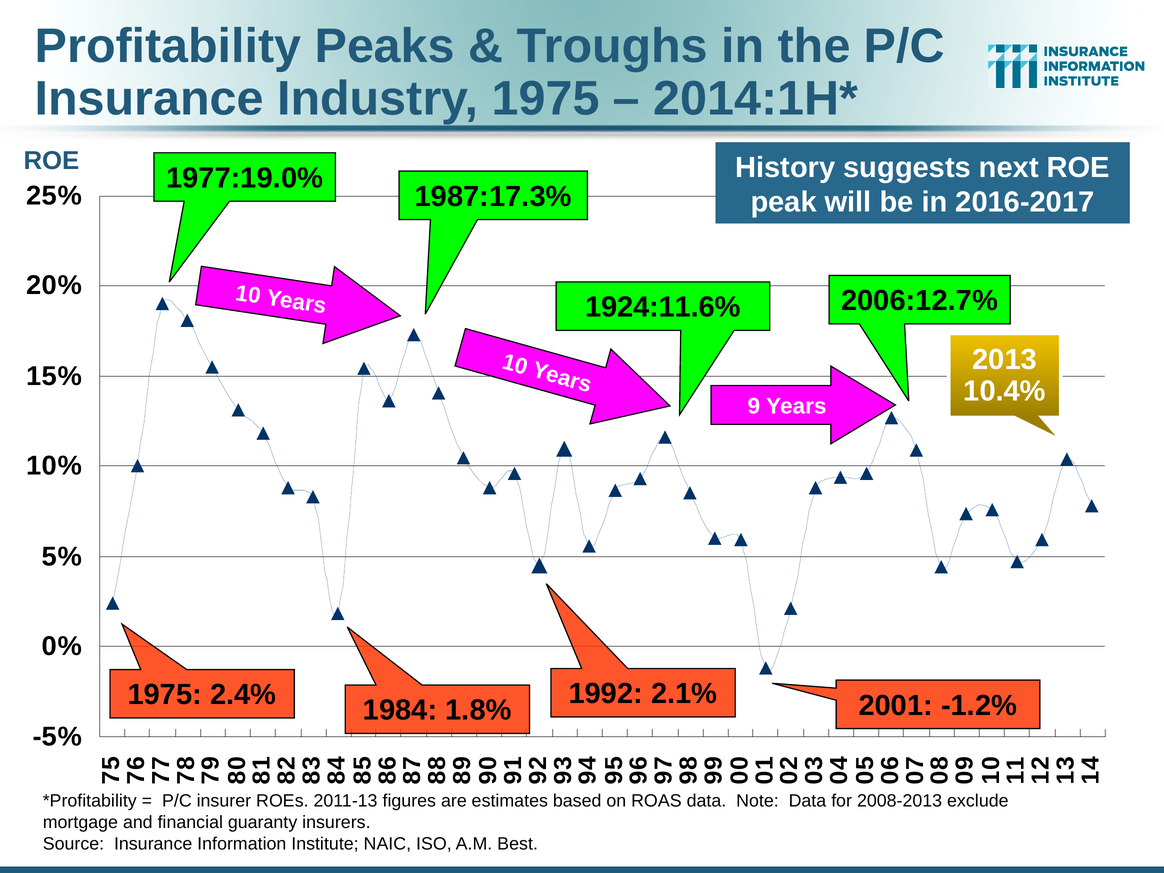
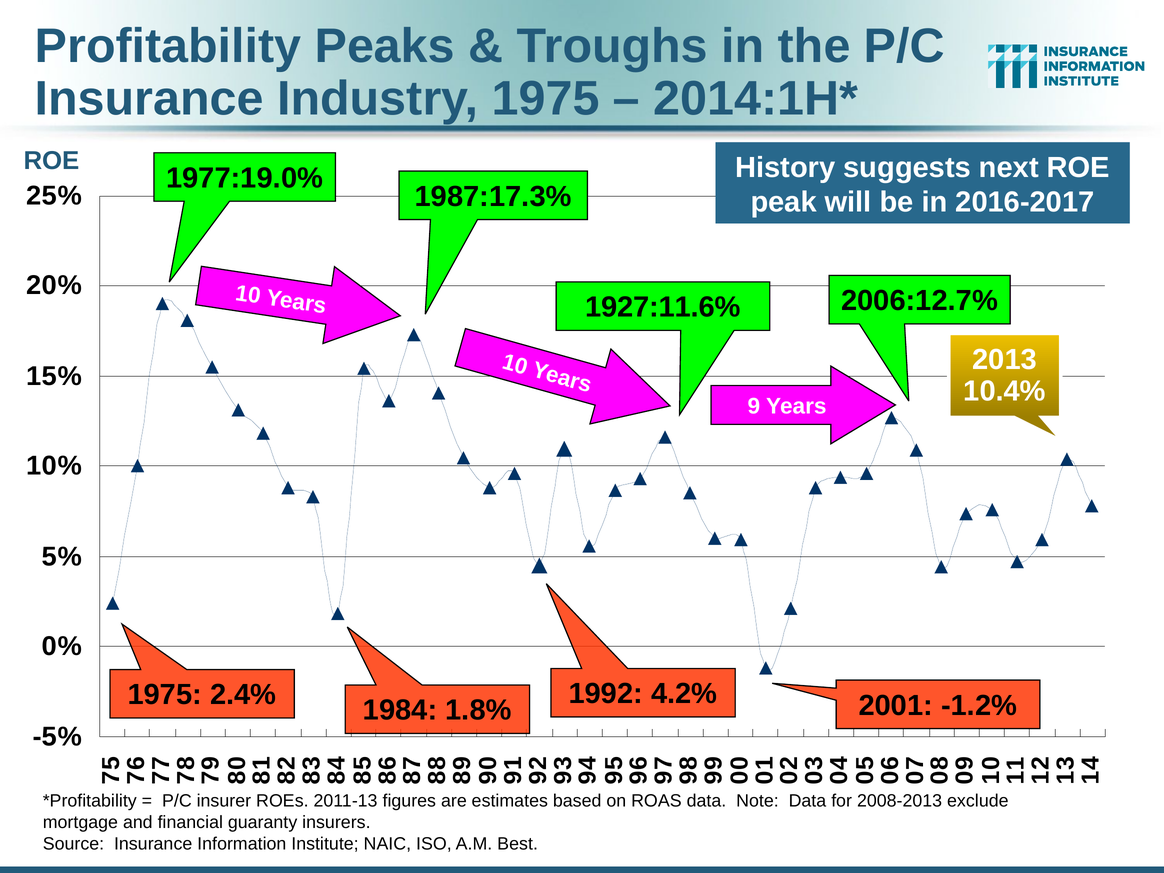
1924:11.6%: 1924:11.6% -> 1927:11.6%
2.1%: 2.1% -> 4.2%
